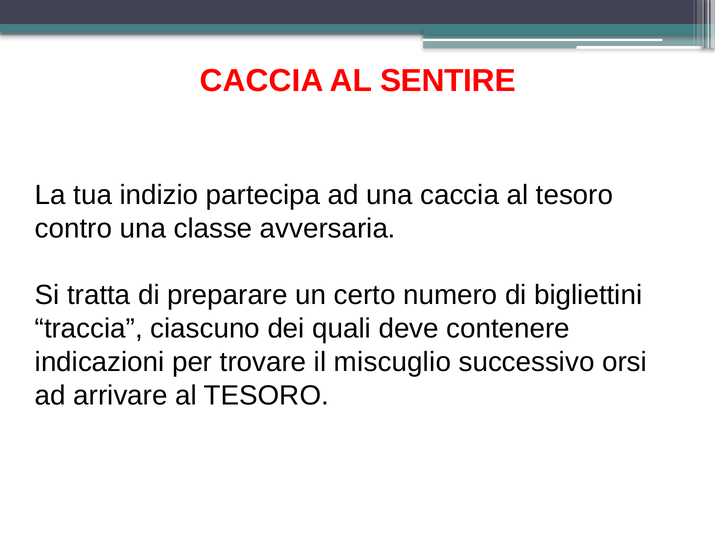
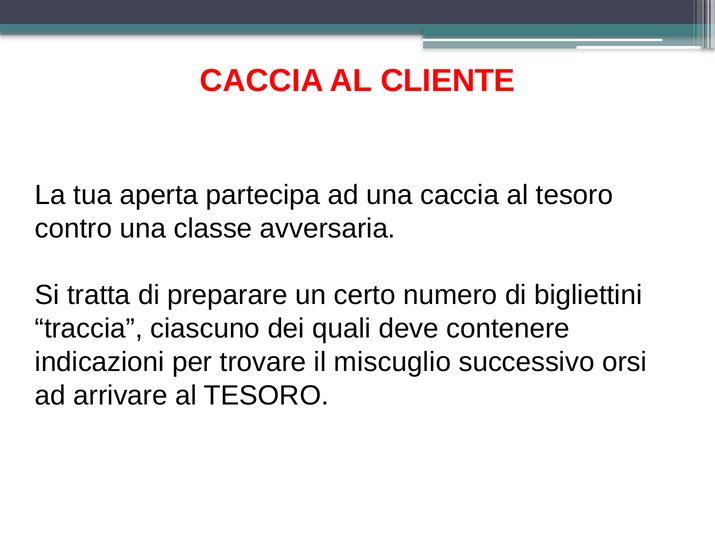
SENTIRE: SENTIRE -> CLIENTE
indizio: indizio -> aperta
